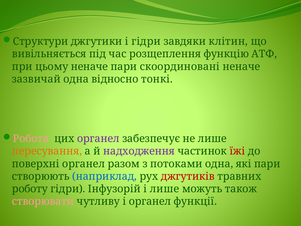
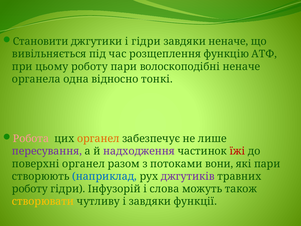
Структури: Структури -> Становити
завдяки клітин: клітин -> неначе
цьому неначе: неначе -> роботу
скоординовані: скоординовані -> волоскоподібні
зазвичай: зазвичай -> органела
органел at (98, 139) colour: purple -> orange
пересування colour: orange -> purple
потоками одна: одна -> вони
джгутиків colour: red -> purple
і лише: лише -> слова
створювати colour: pink -> yellow
і органел: органел -> завдяки
